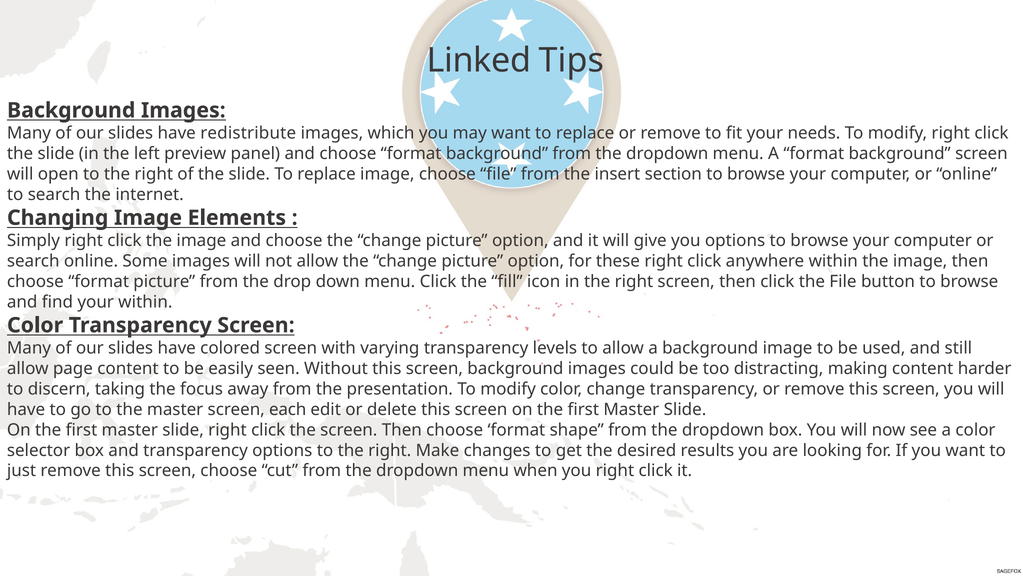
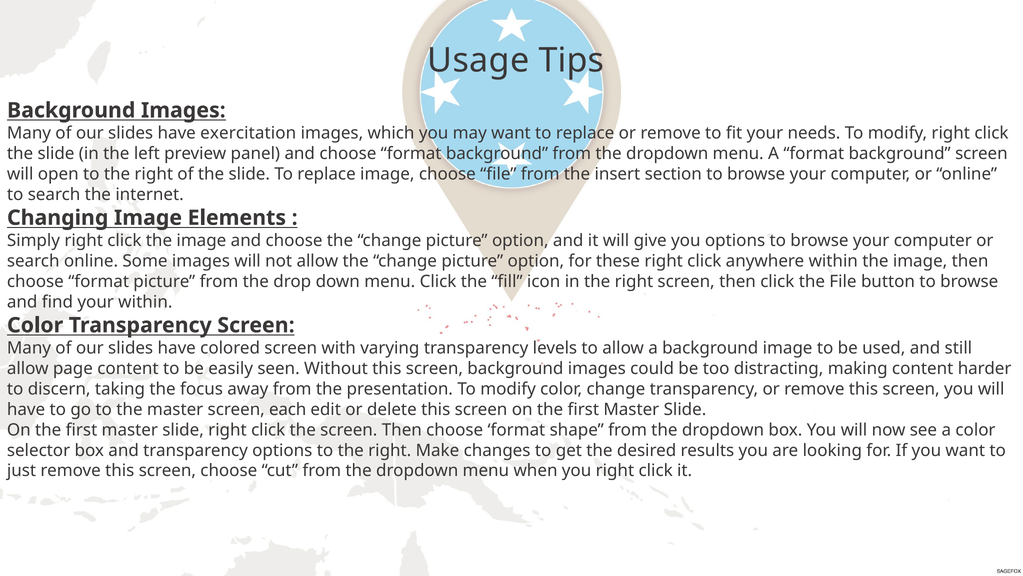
Linked: Linked -> Usage
redistribute: redistribute -> exercitation
